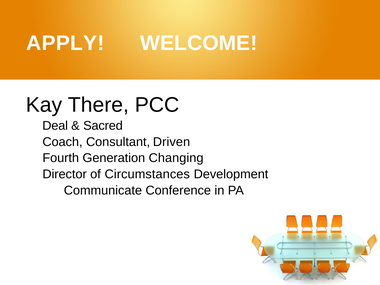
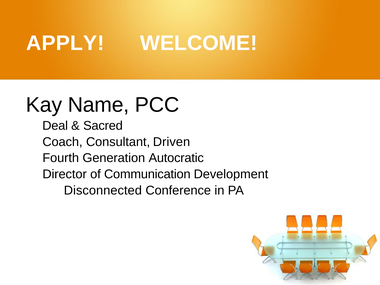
There: There -> Name
Changing: Changing -> Autocratic
Circumstances: Circumstances -> Communication
Communicate: Communicate -> Disconnected
